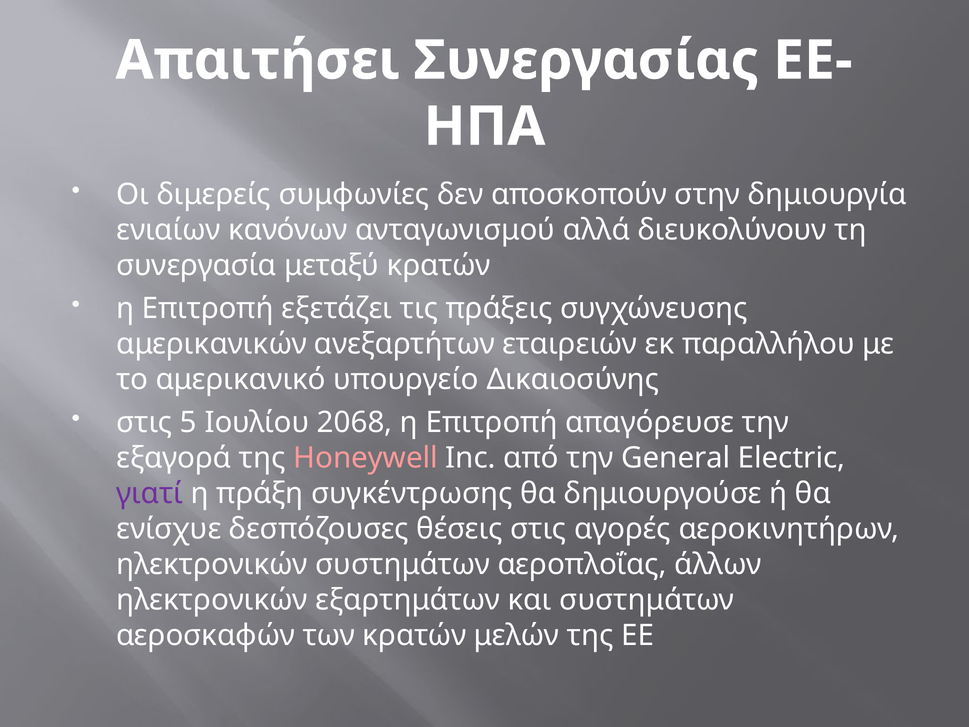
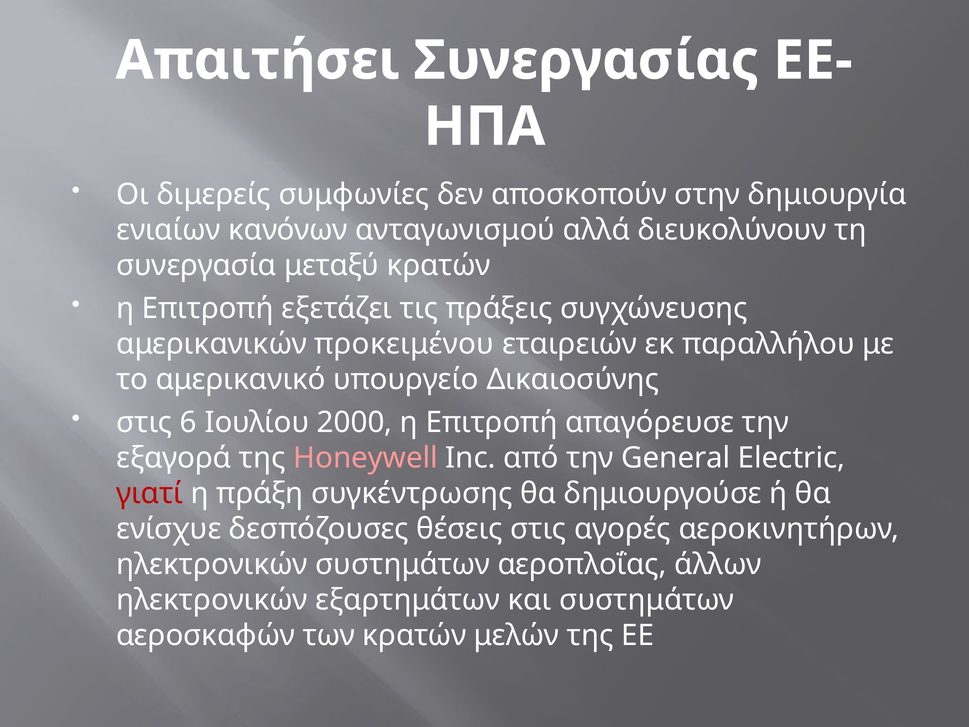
ανεξαρτήτων: ανεξαρτήτων -> προκειμένου
5: 5 -> 6
2068: 2068 -> 2000
γιατί colour: purple -> red
